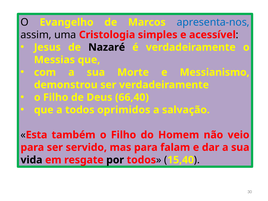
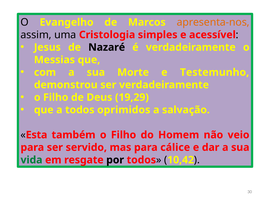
apresenta-nos colour: blue -> orange
Messianismo: Messianismo -> Testemunho
66,40: 66,40 -> 19,29
falam: falam -> cálice
vida colour: black -> green
15,40: 15,40 -> 10,42
